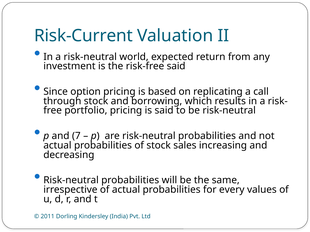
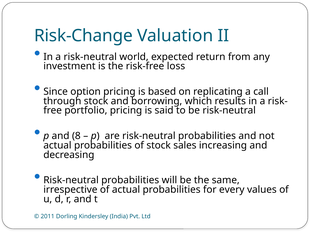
Risk-Current: Risk-Current -> Risk-Change
risk-free said: said -> loss
7: 7 -> 8
